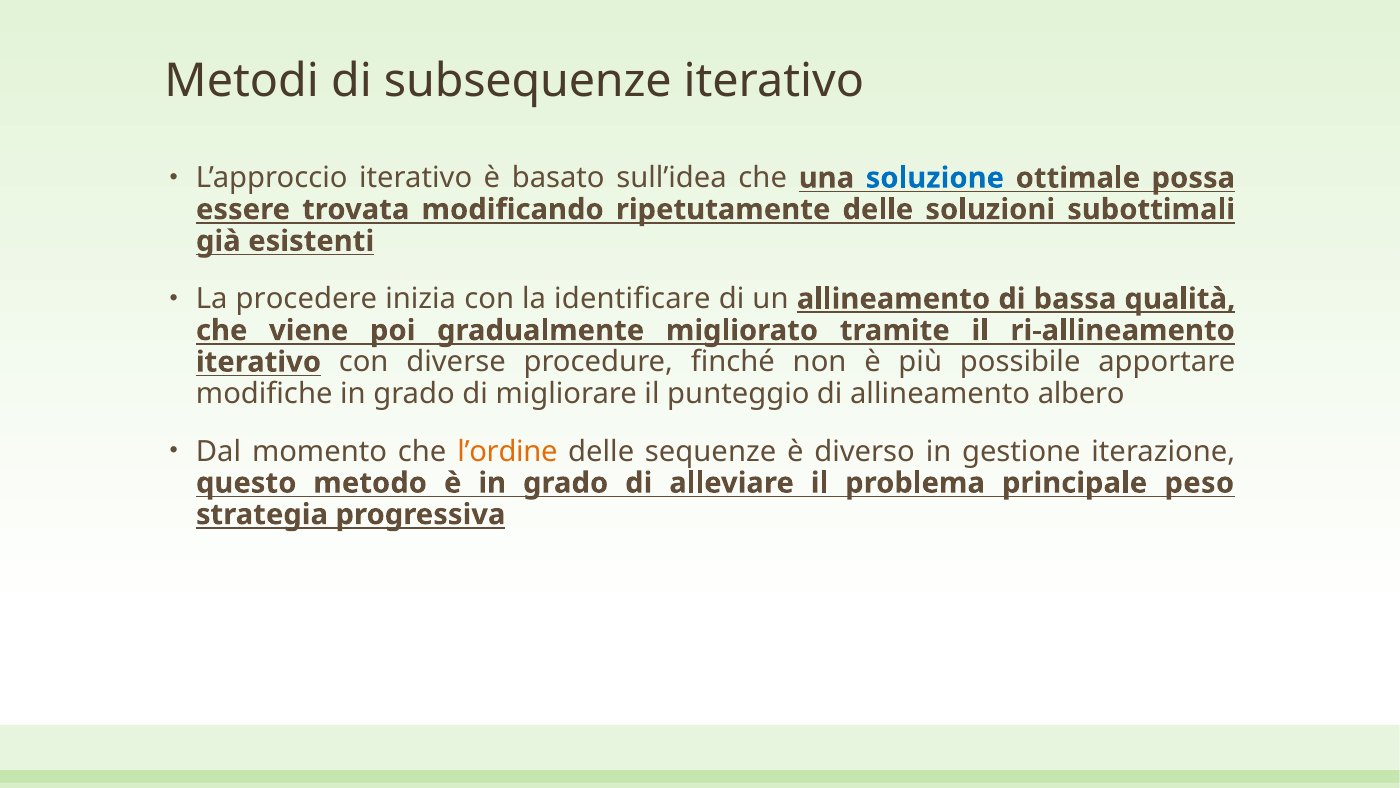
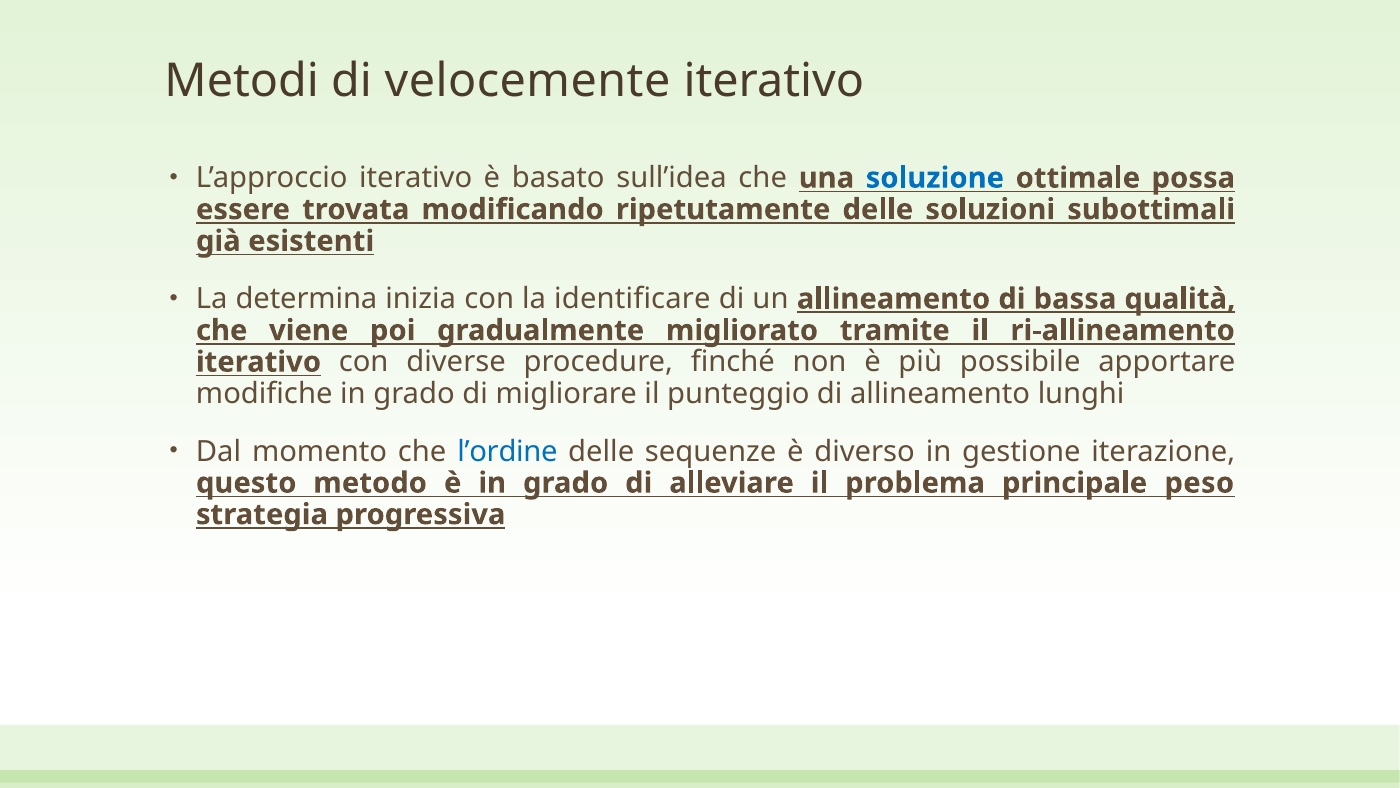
subsequenze: subsequenze -> velocemente
procedere: procedere -> determina
albero: albero -> lunghi
l’ordine colour: orange -> blue
